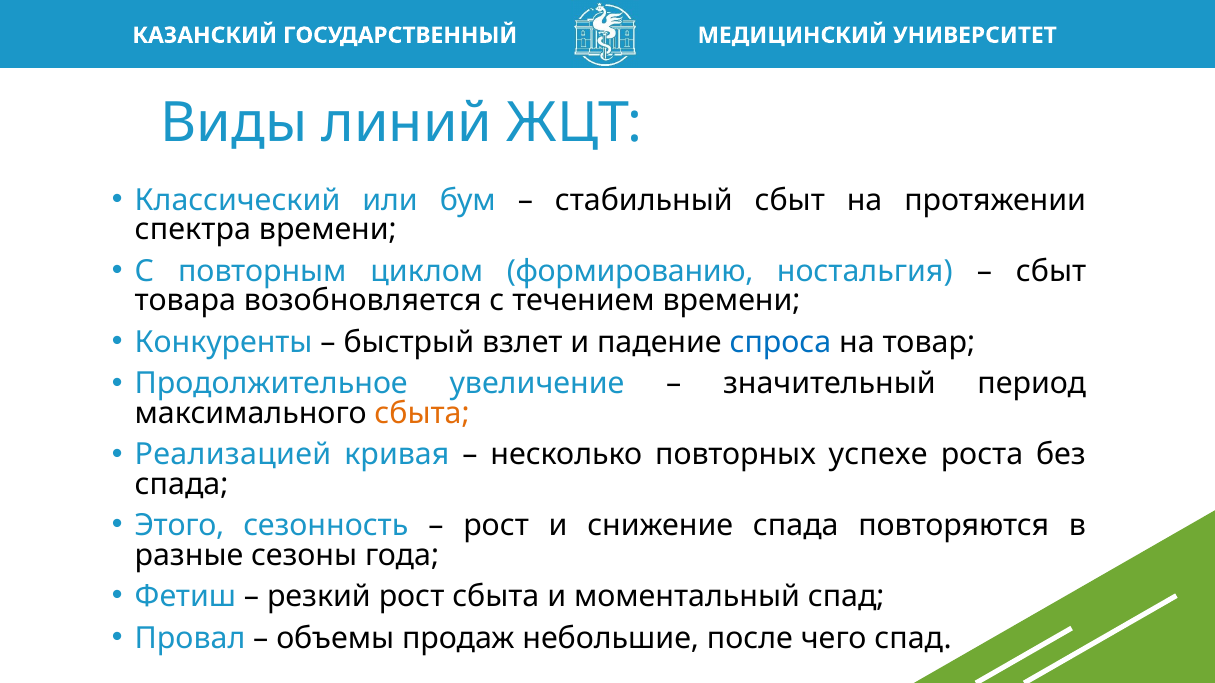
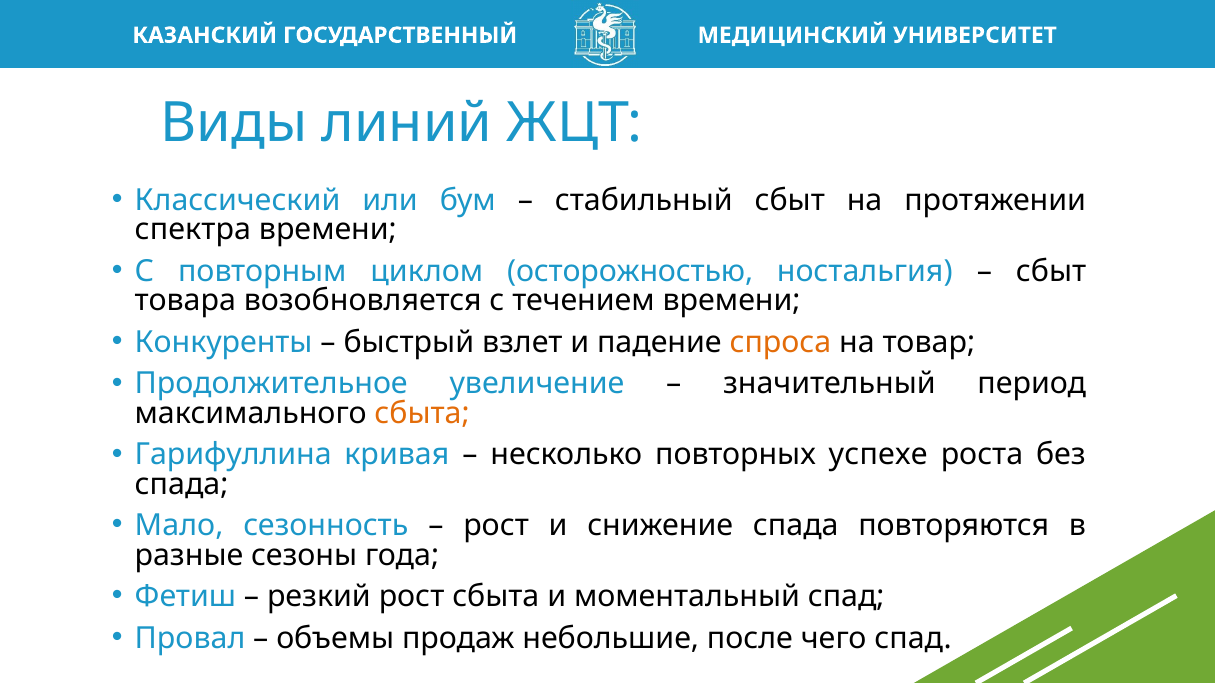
формированию: формированию -> осторожностью
спроса colour: blue -> orange
Реализацией: Реализацией -> Гарифуллина
Этого: Этого -> Мало
